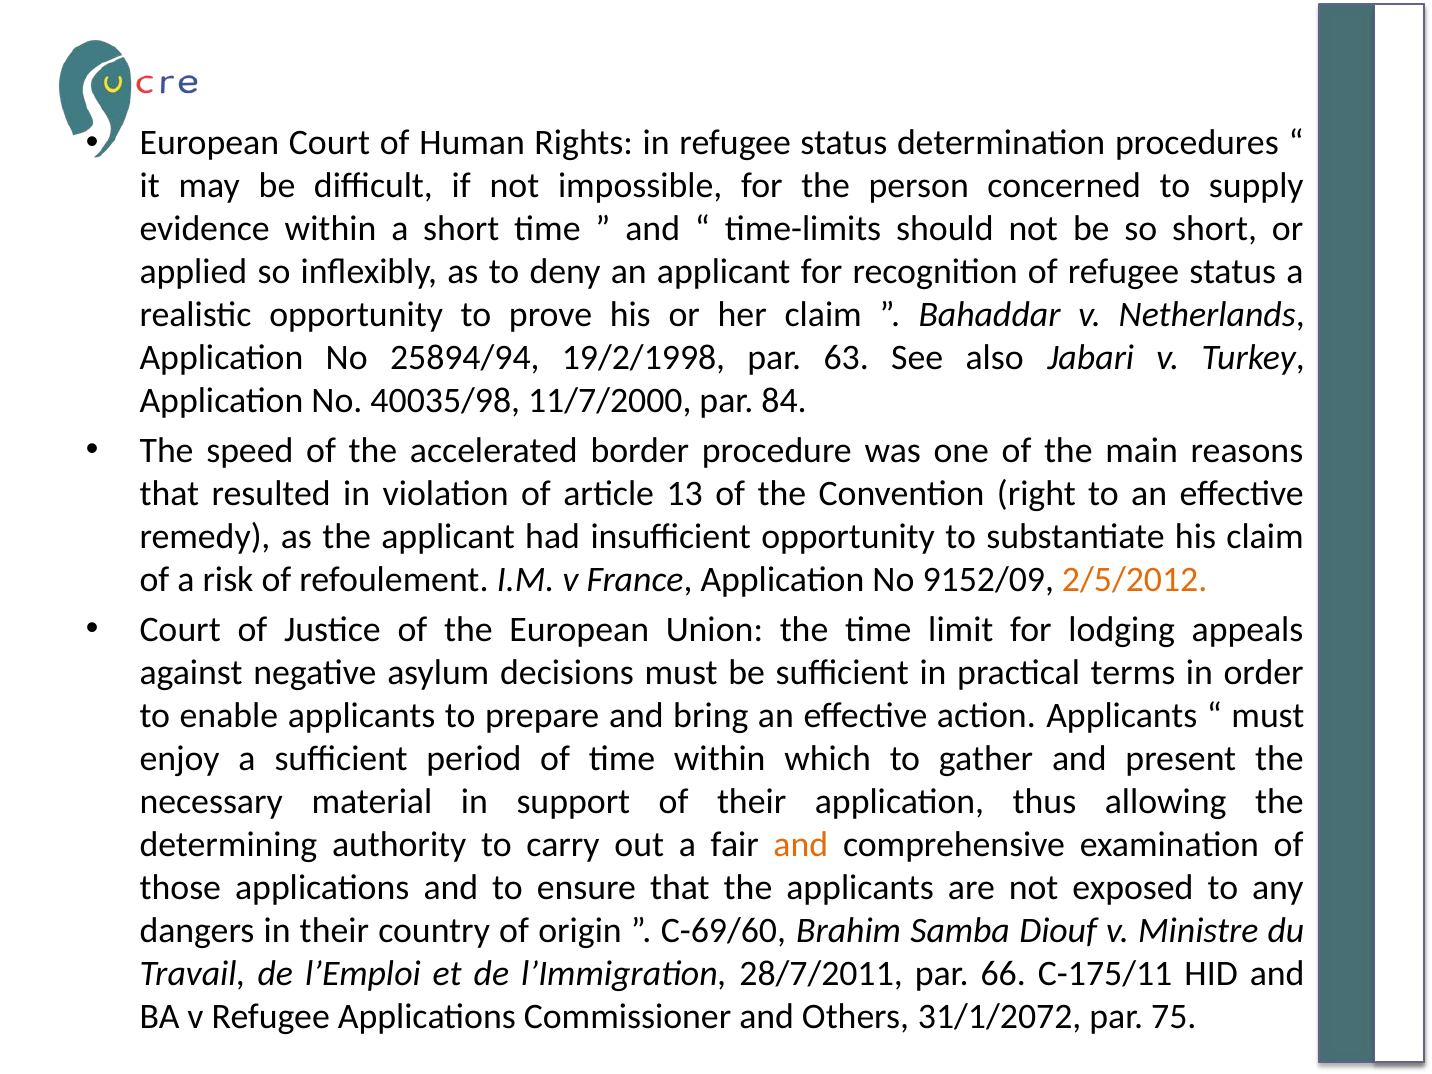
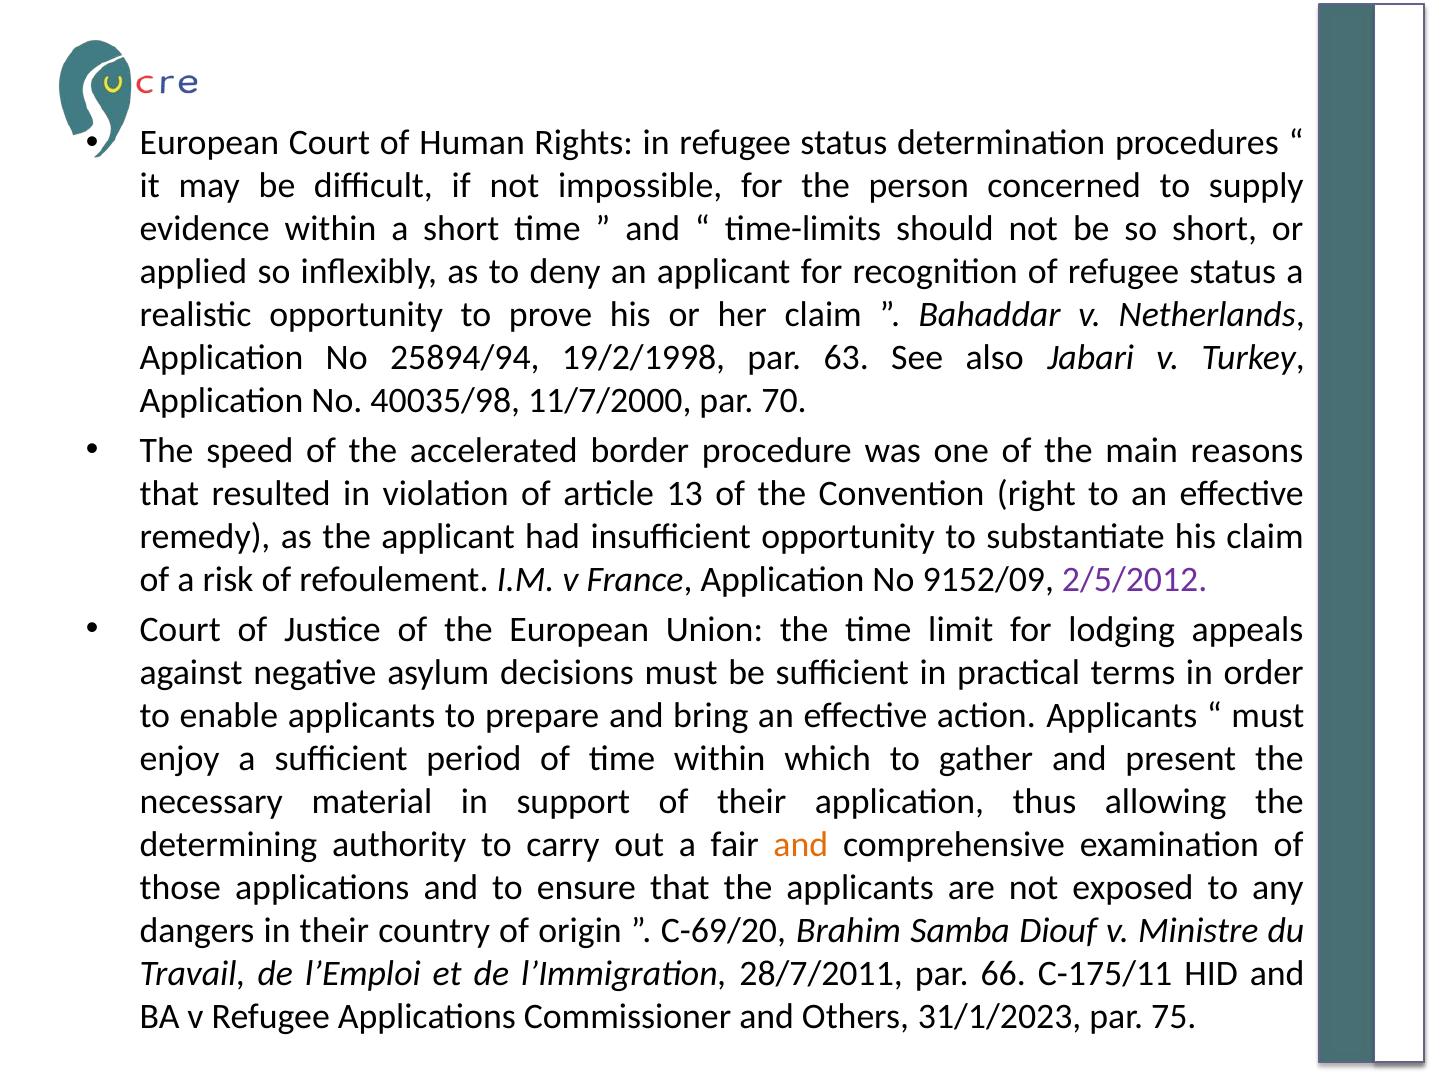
84: 84 -> 70
2/5/2012 colour: orange -> purple
C-69/60: C-69/60 -> C-69/20
31/1/2072: 31/1/2072 -> 31/1/2023
